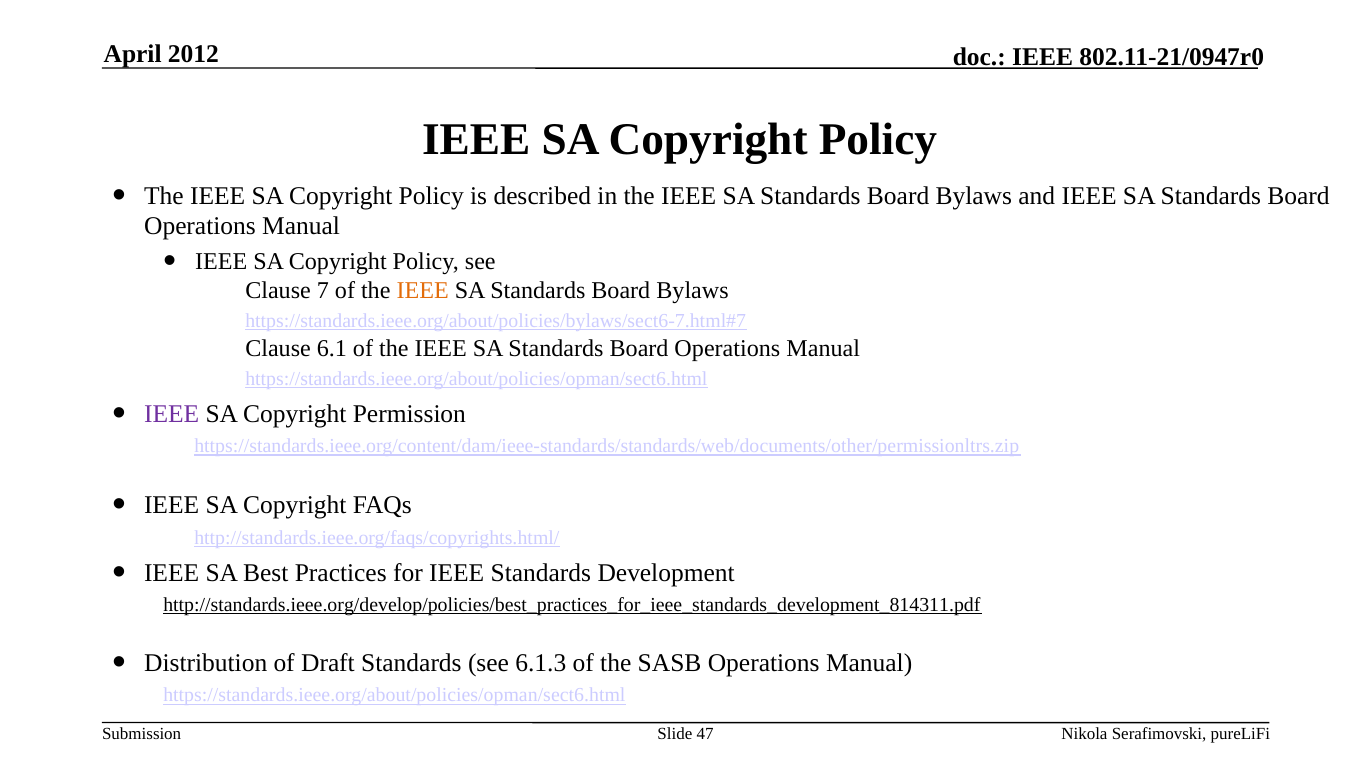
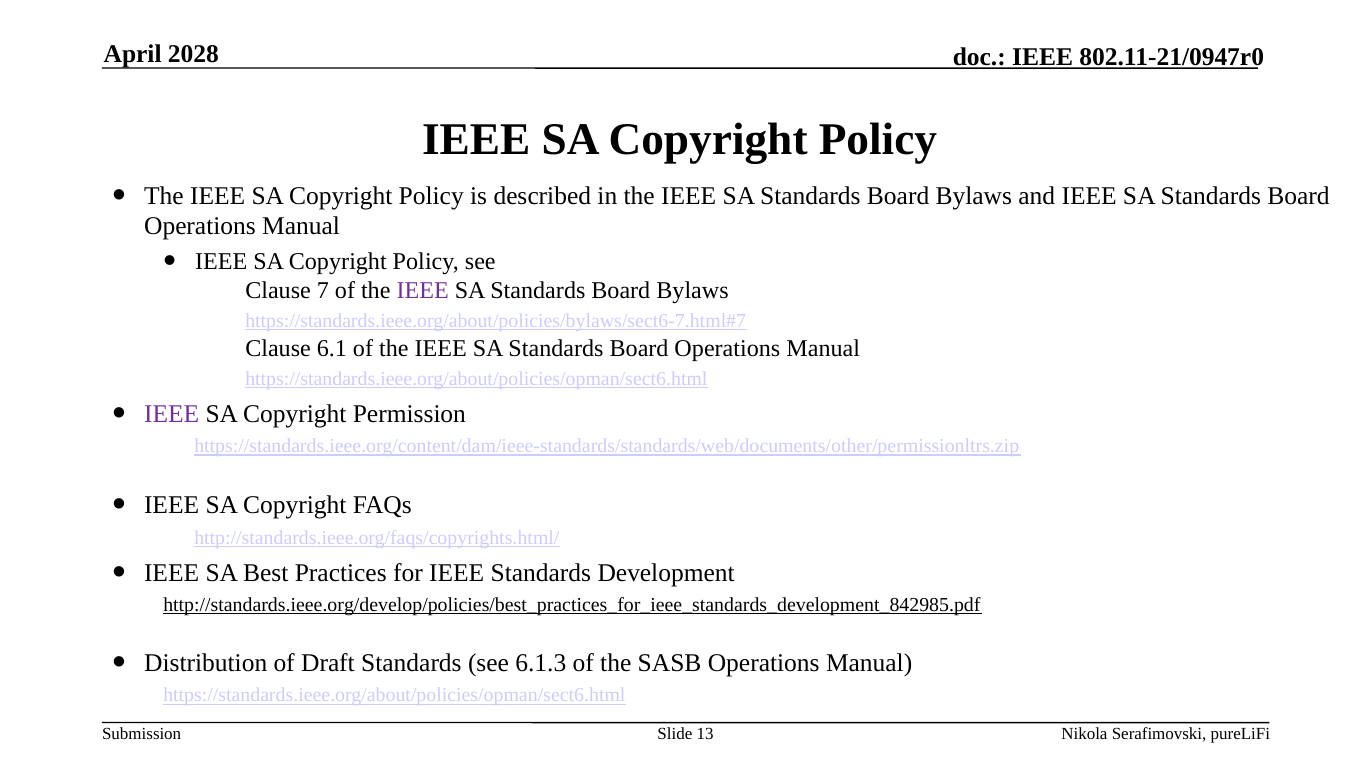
2012: 2012 -> 2028
IEEE at (423, 291) colour: orange -> purple
http://standards.ieee.org/develop/policies/best_practices_for_ieee_standards_development_814311.pdf: http://standards.ieee.org/develop/policies/best_practices_for_ieee_standards_development_814311.pdf -> http://standards.ieee.org/develop/policies/best_practices_for_ieee_standards_development_842985.pdf
47: 47 -> 13
